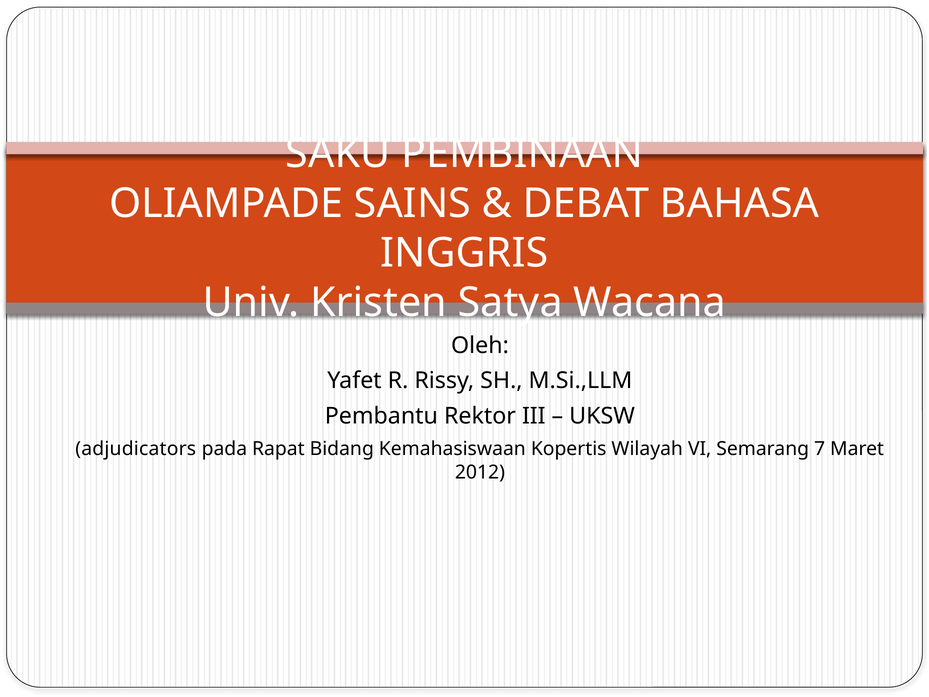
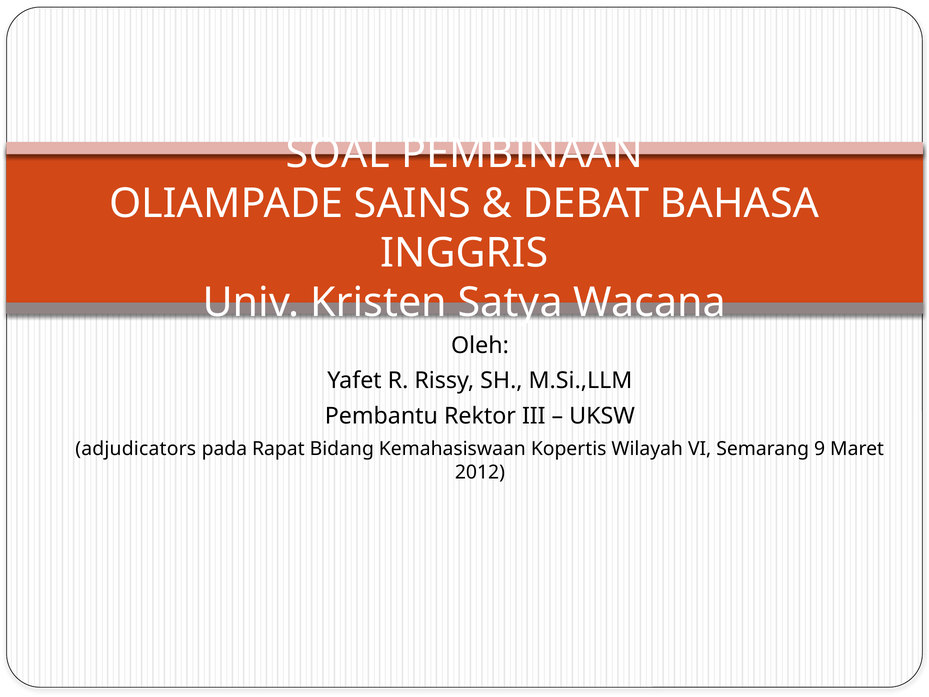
SAKU: SAKU -> SOAL
7: 7 -> 9
